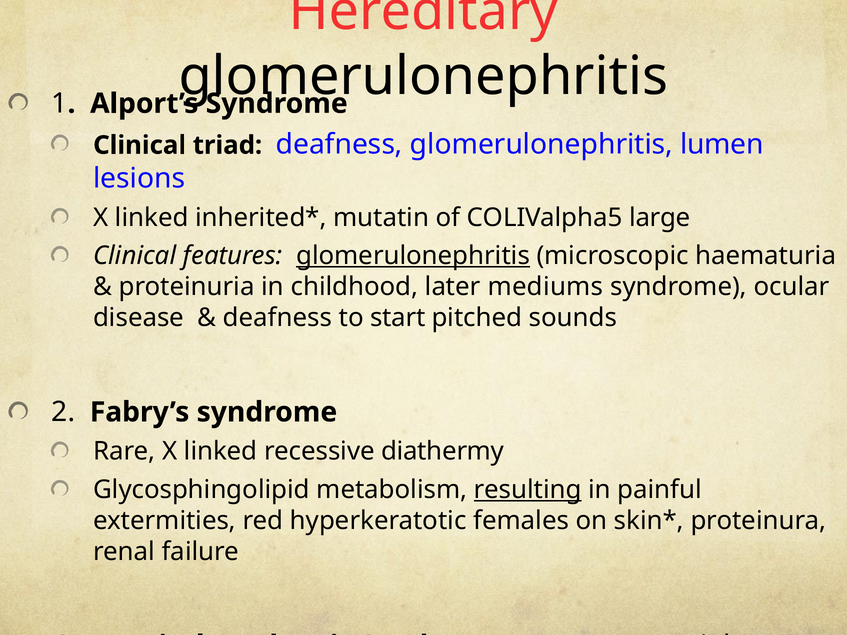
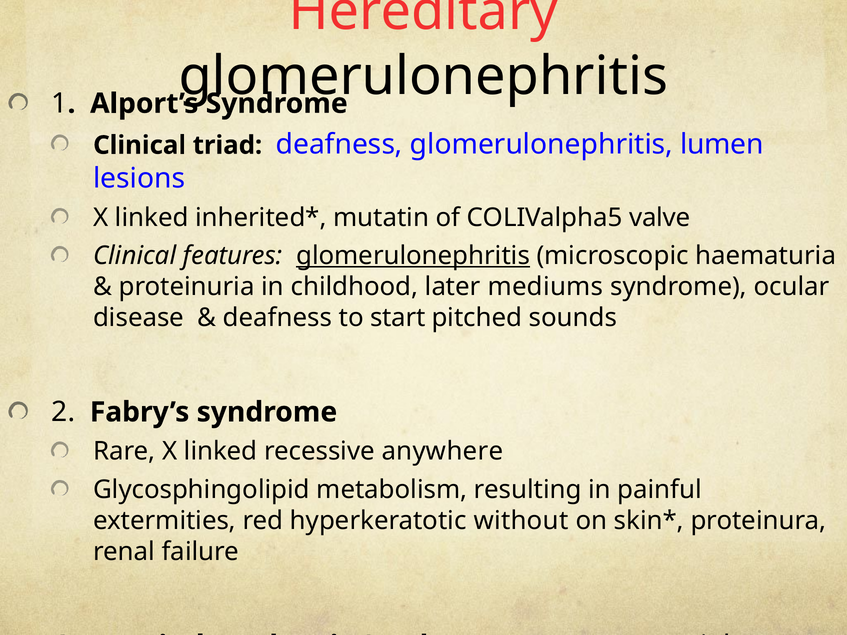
large: large -> valve
diathermy: diathermy -> anywhere
resulting underline: present -> none
females: females -> without
